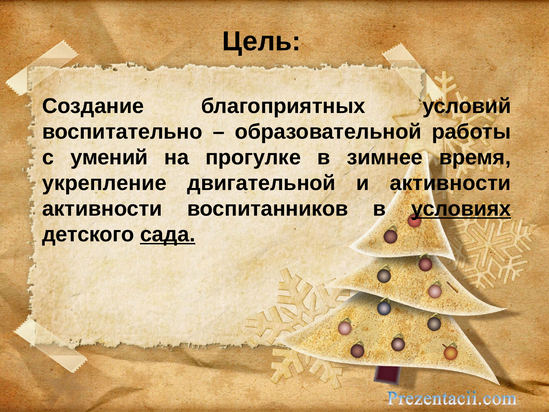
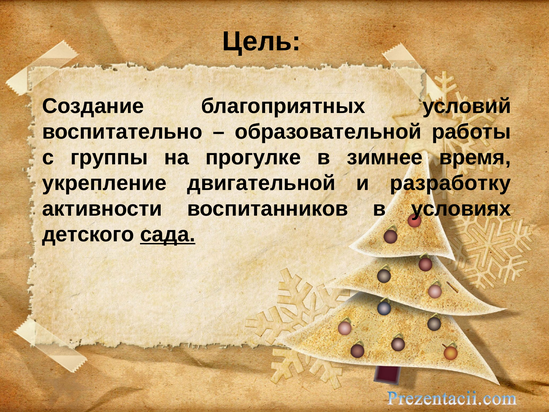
умений: умений -> группы
и активности: активности -> разработку
условиях underline: present -> none
